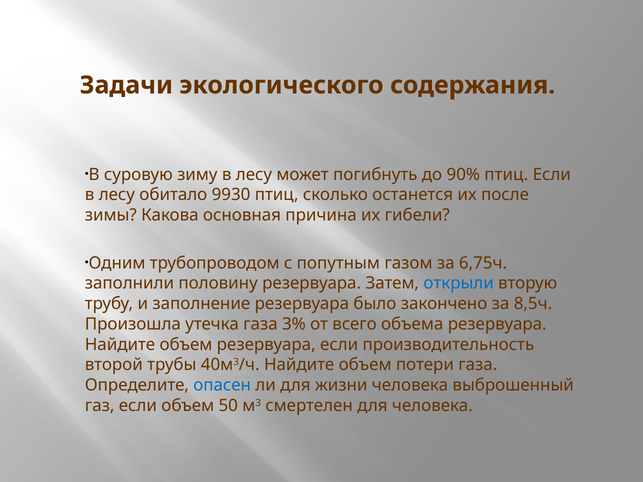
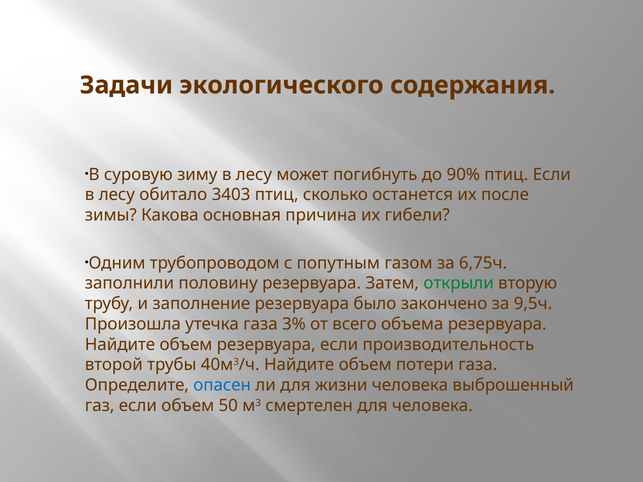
9930: 9930 -> 3403
открыли colour: blue -> green
8,5ч: 8,5ч -> 9,5ч
